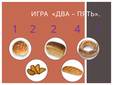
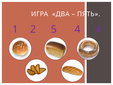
2 2: 2 -> 5
4 7: 7 -> 4
